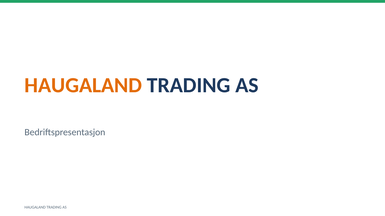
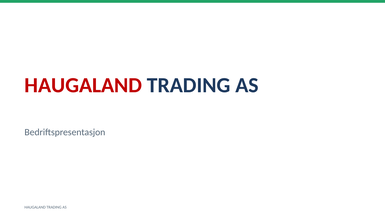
HAUGALAND at (83, 85) colour: orange -> red
